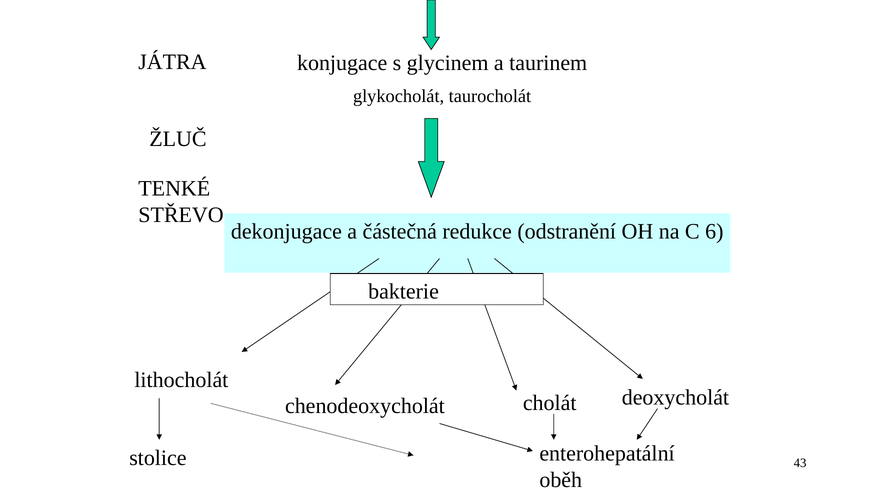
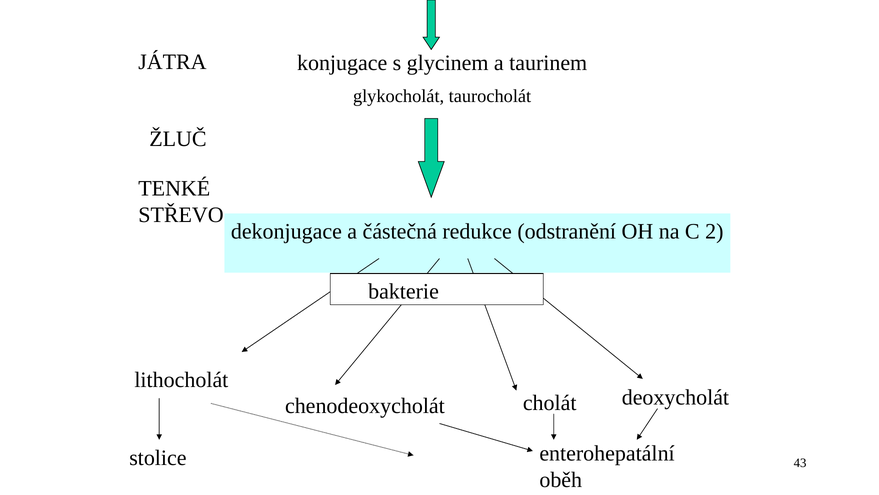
6: 6 -> 2
